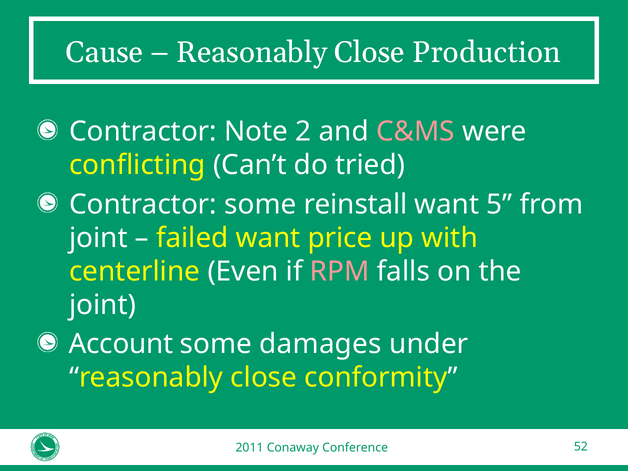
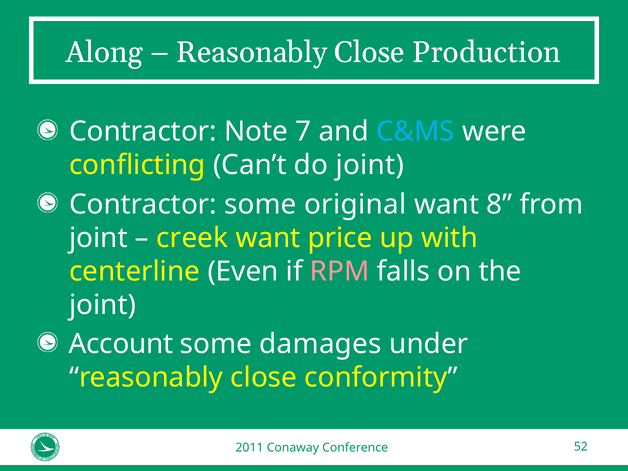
Cause: Cause -> Along
2: 2 -> 7
C&MS colour: pink -> light blue
do tried: tried -> joint
reinstall: reinstall -> original
5: 5 -> 8
failed: failed -> creek
